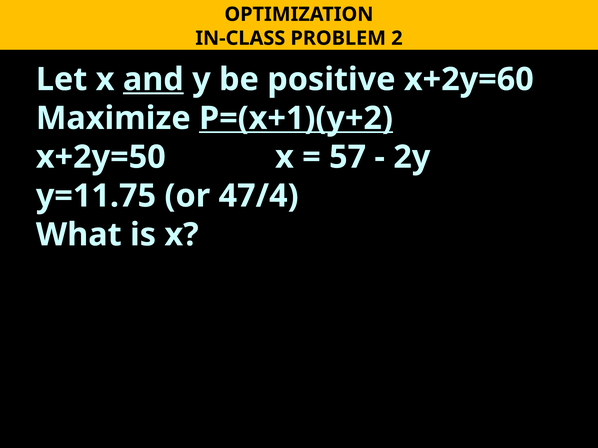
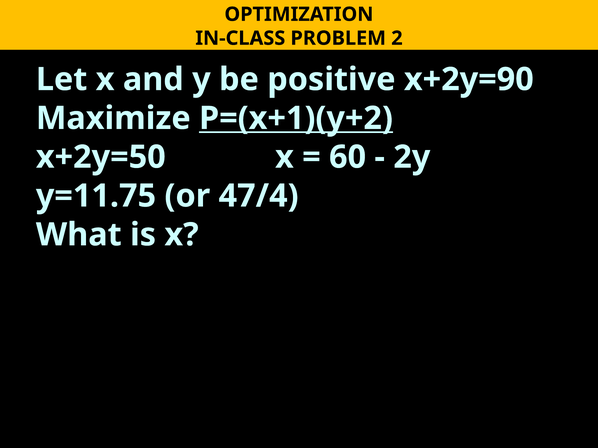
and underline: present -> none
x+2y=60: x+2y=60 -> x+2y=90
57: 57 -> 60
